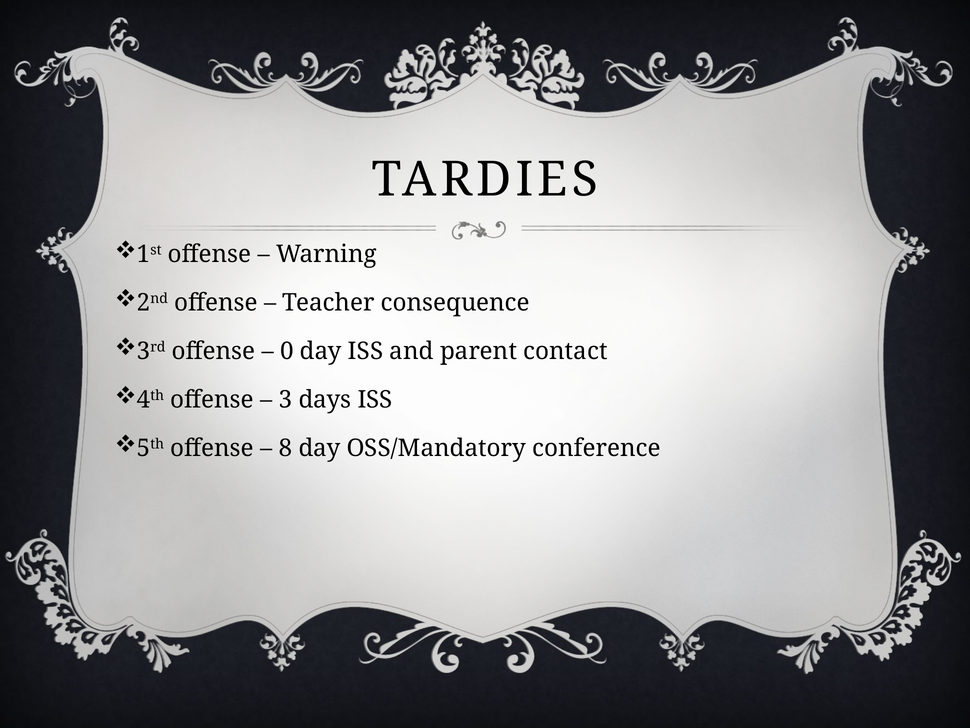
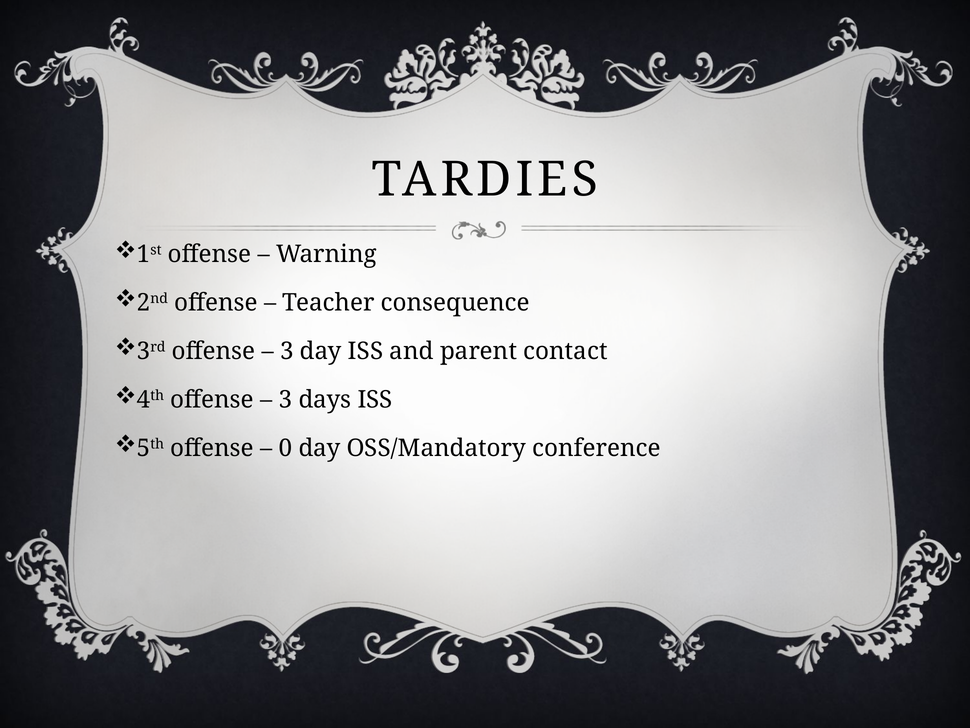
0 at (287, 351): 0 -> 3
8: 8 -> 0
